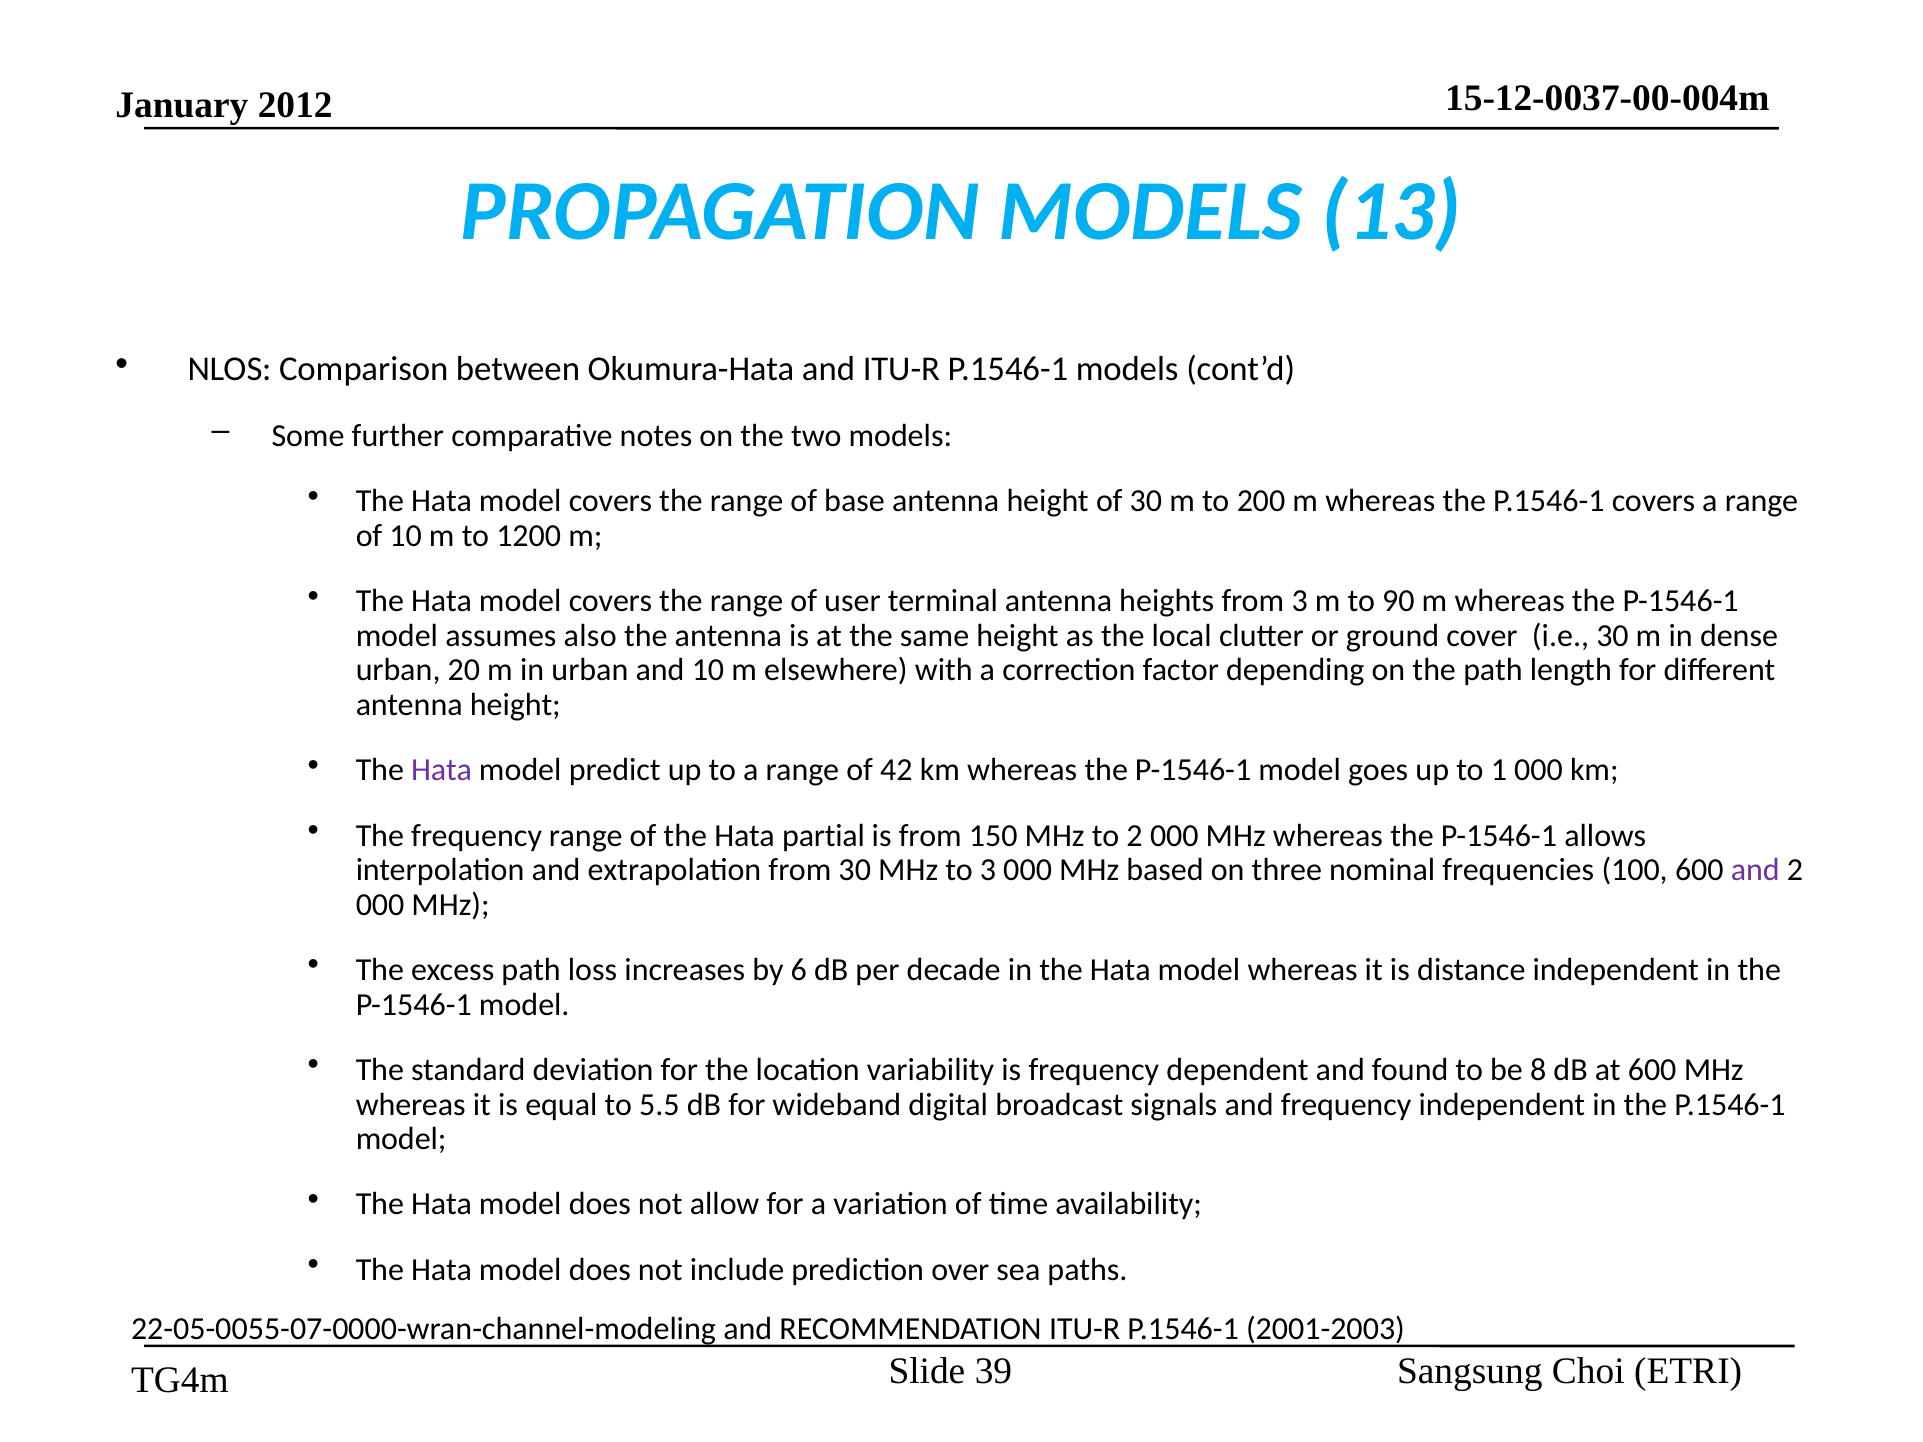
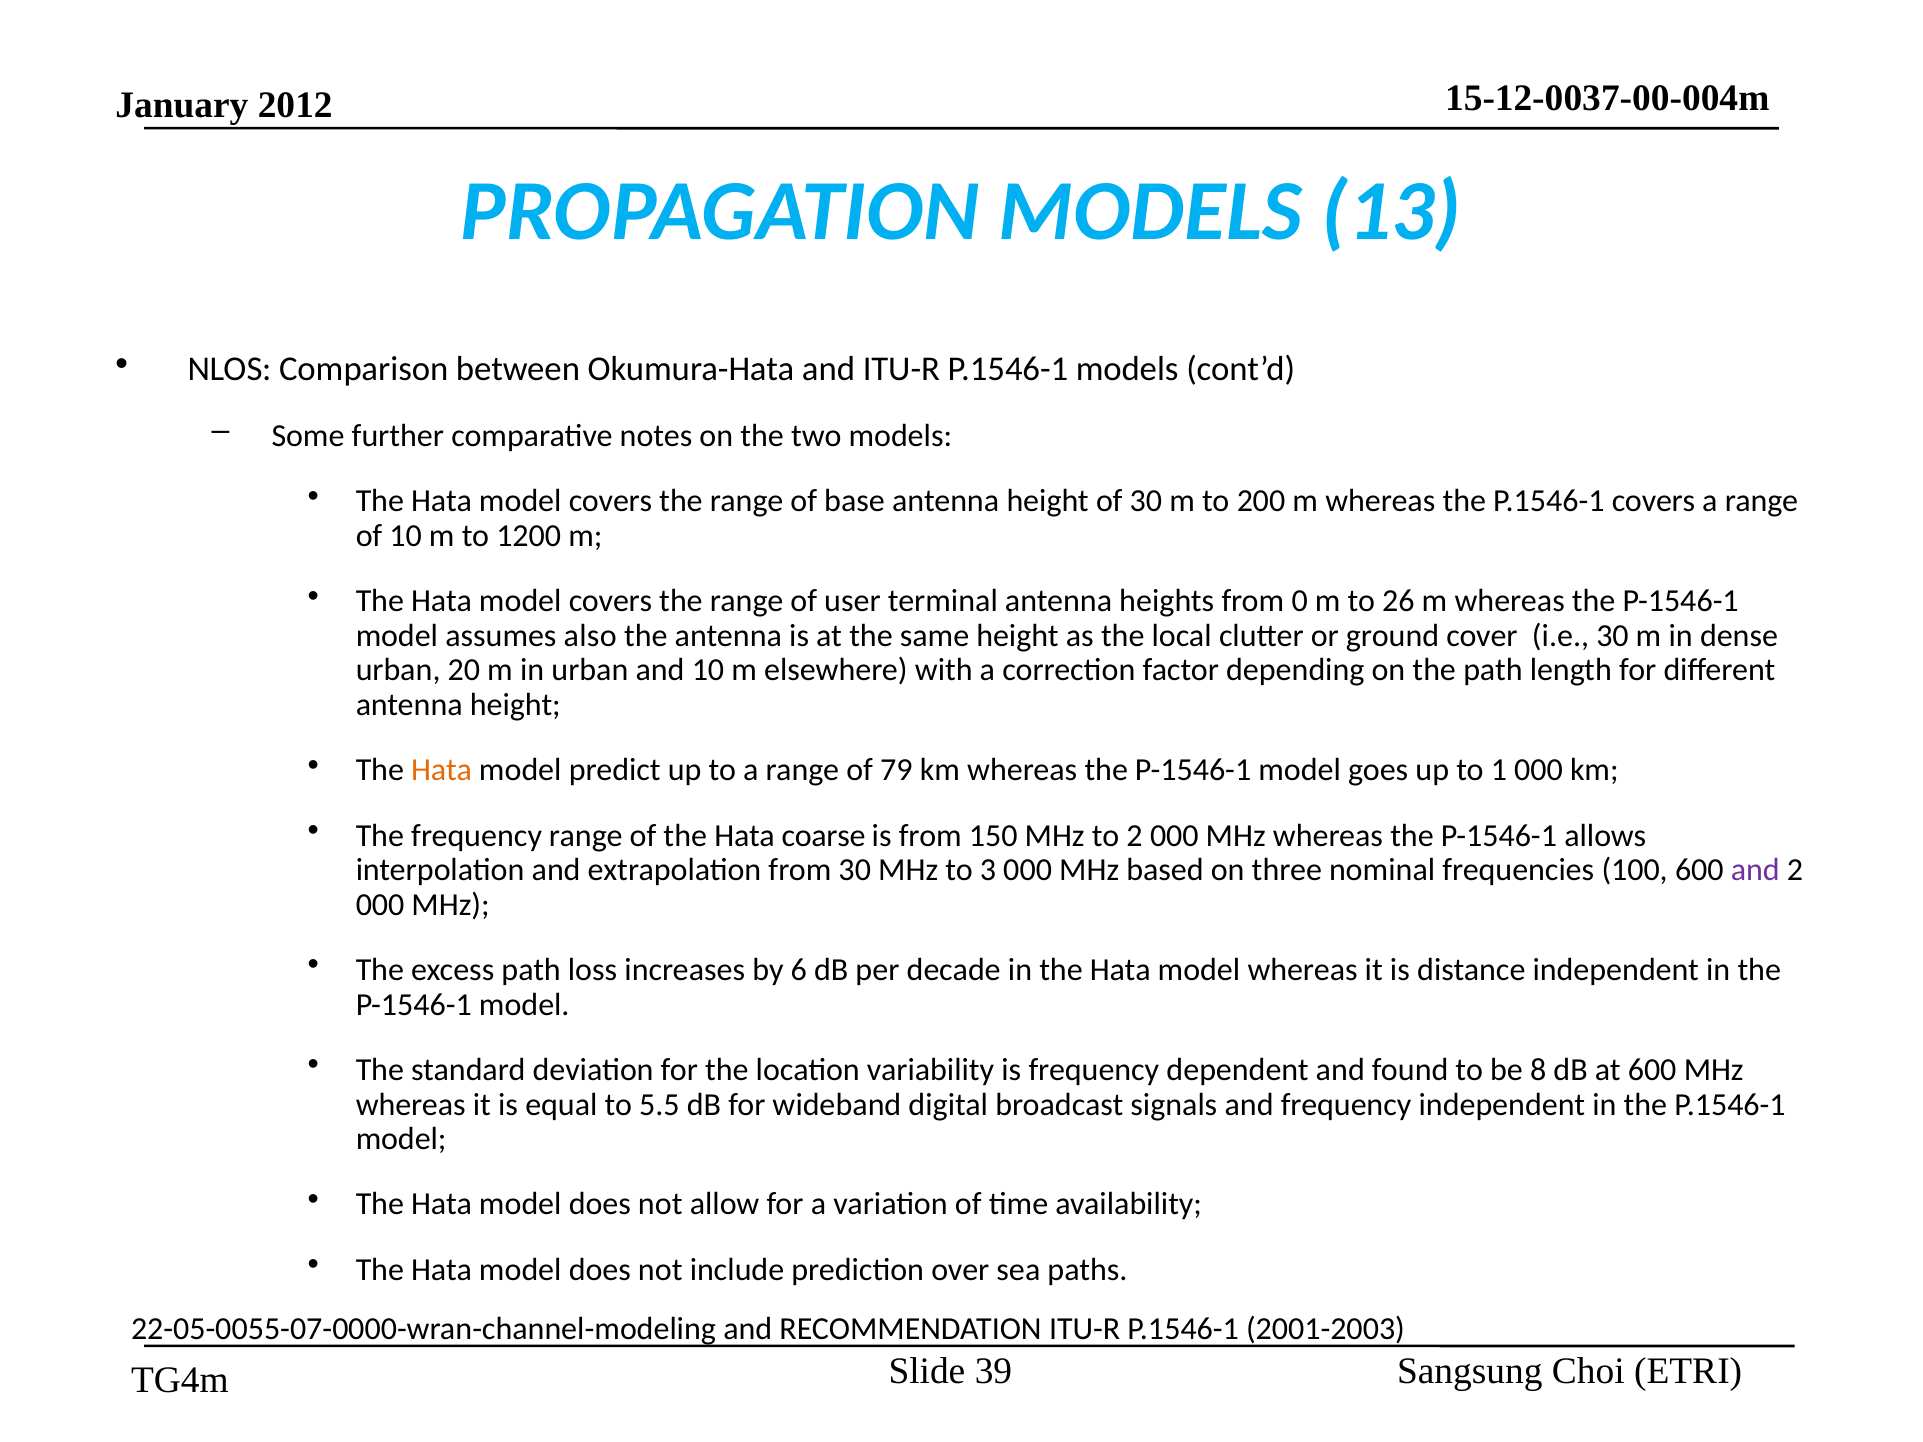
from 3: 3 -> 0
90: 90 -> 26
Hata at (442, 770) colour: purple -> orange
42: 42 -> 79
partial: partial -> coarse
